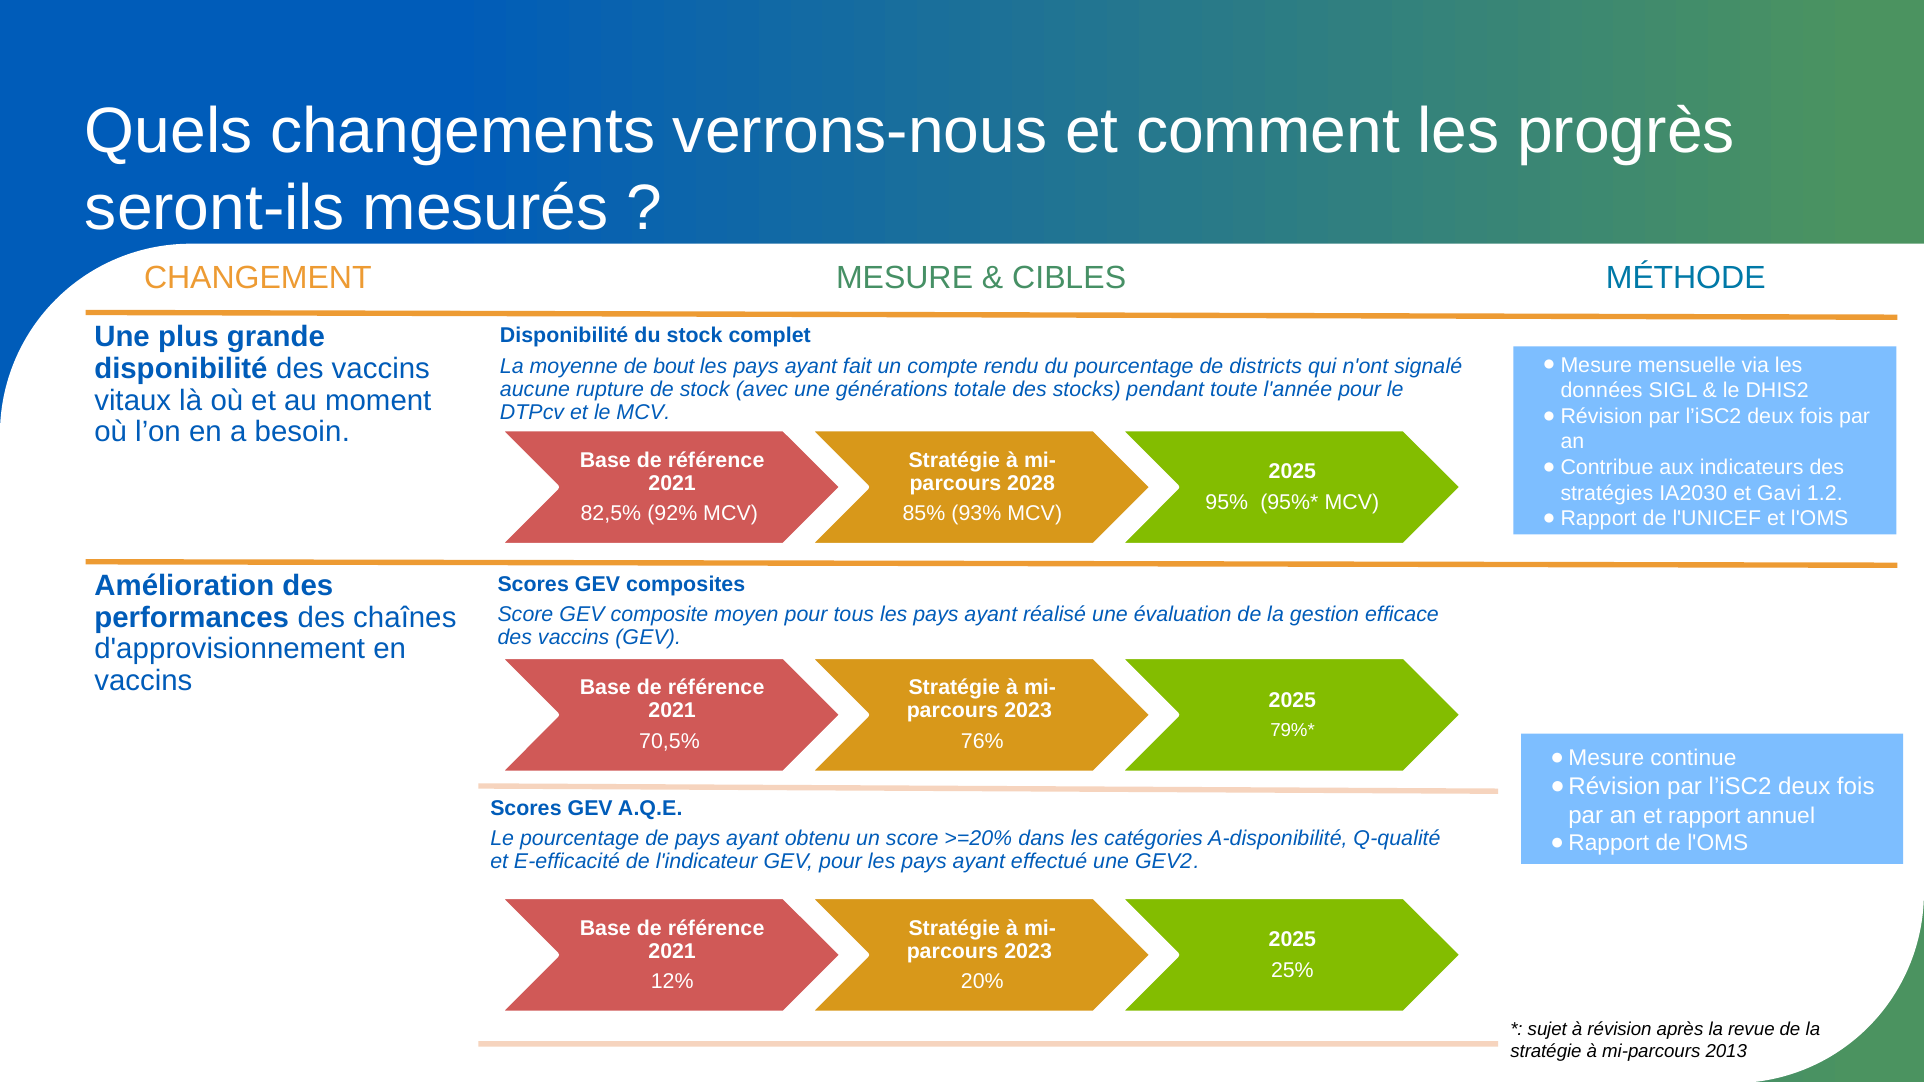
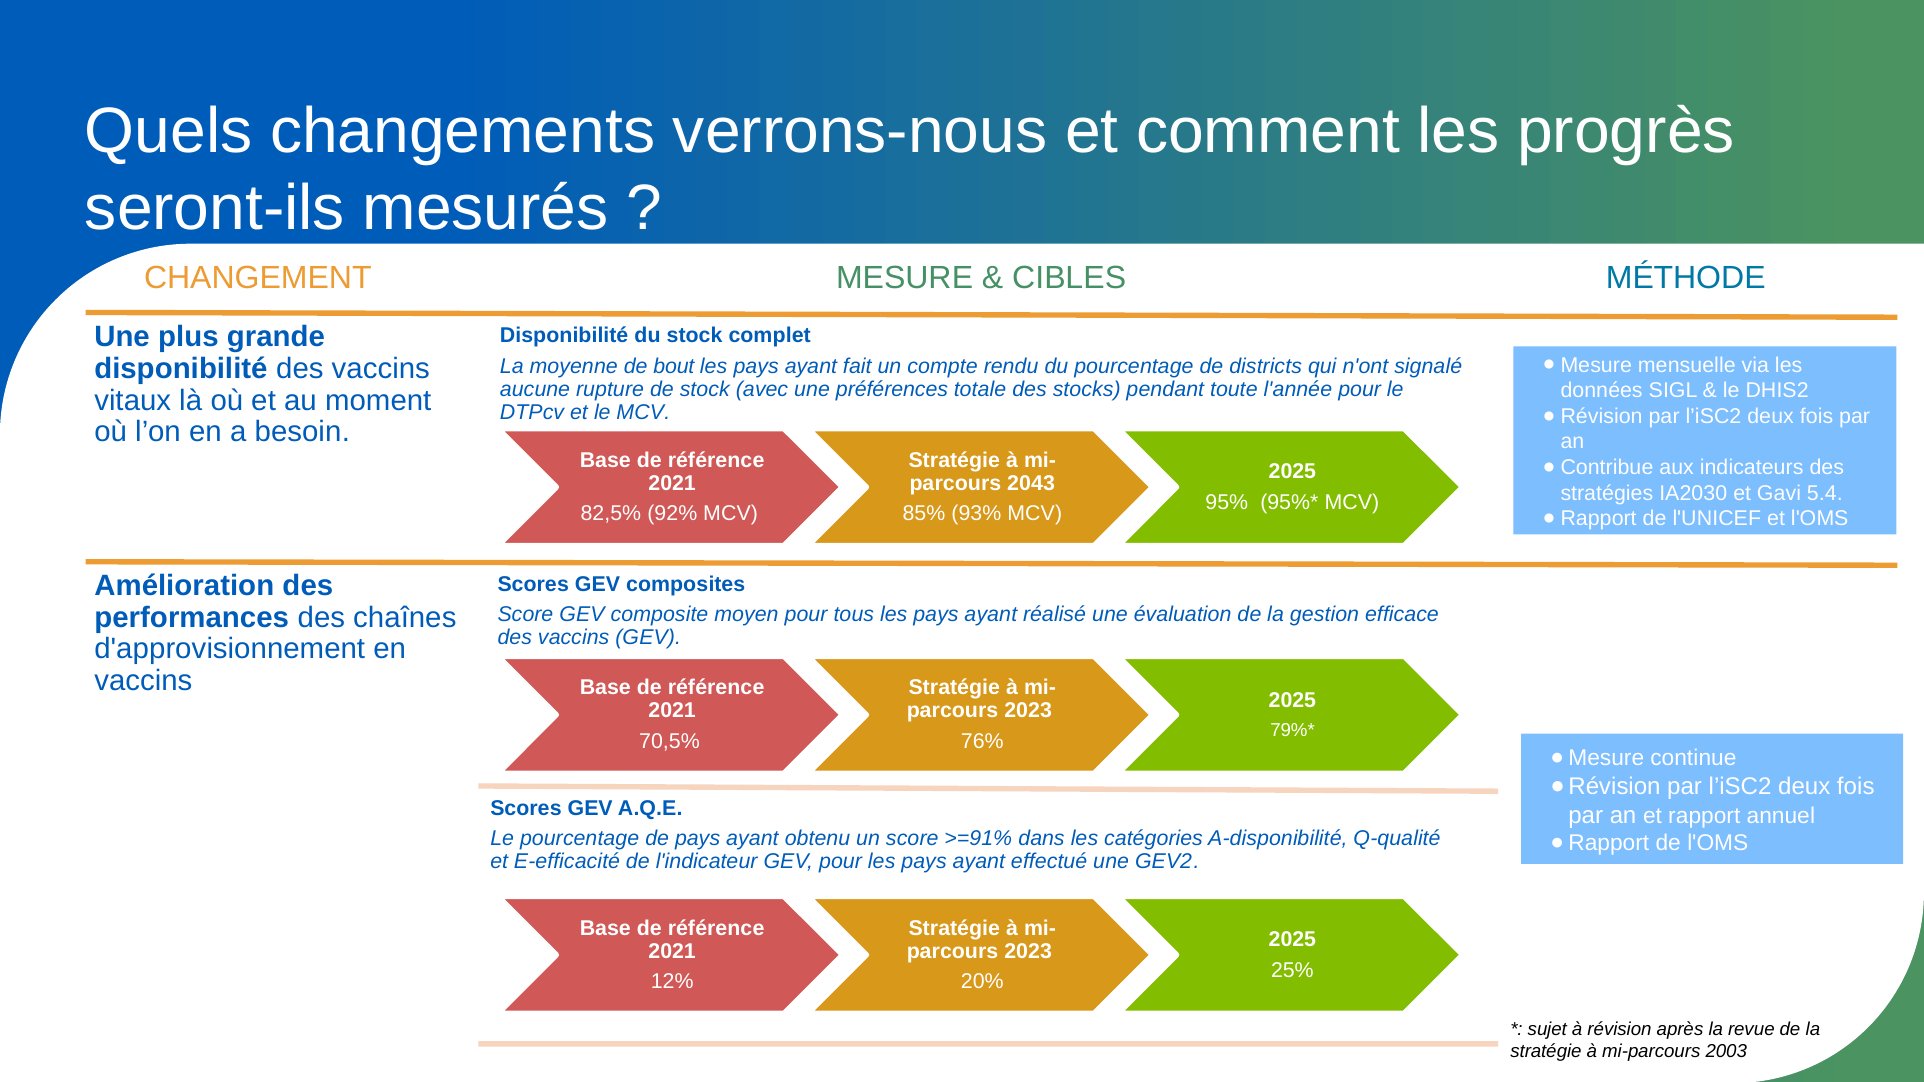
générations: générations -> préférences
2028: 2028 -> 2043
1.2: 1.2 -> 5.4
>=20%: >=20% -> >=91%
2013: 2013 -> 2003
